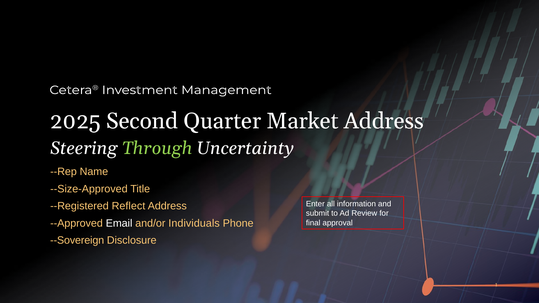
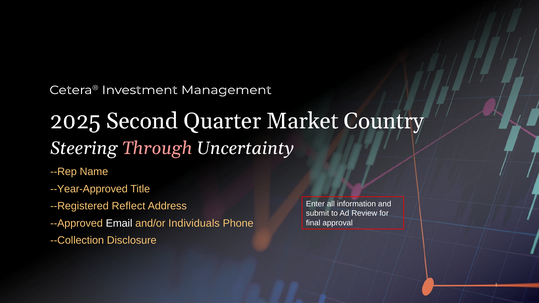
Market Address: Address -> Country
Through colour: light green -> pink
--Size-Approved: --Size-Approved -> --Year-Approved
--Sovereign: --Sovereign -> --Collection
